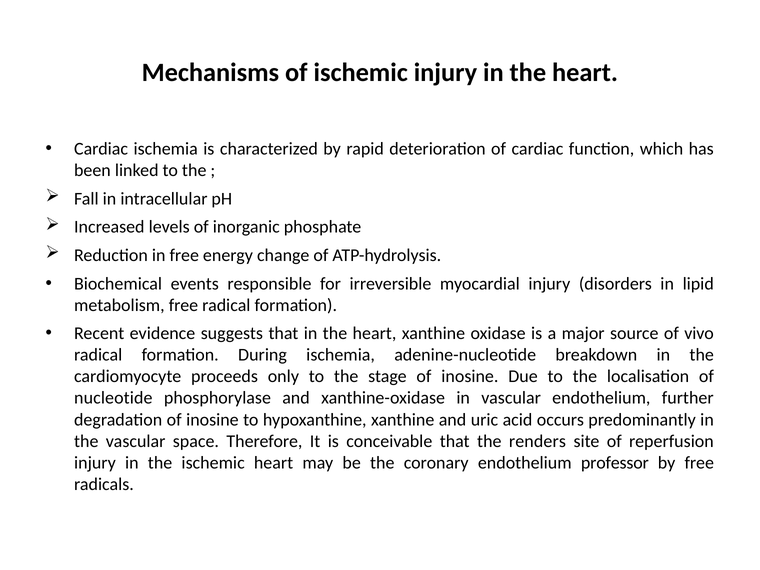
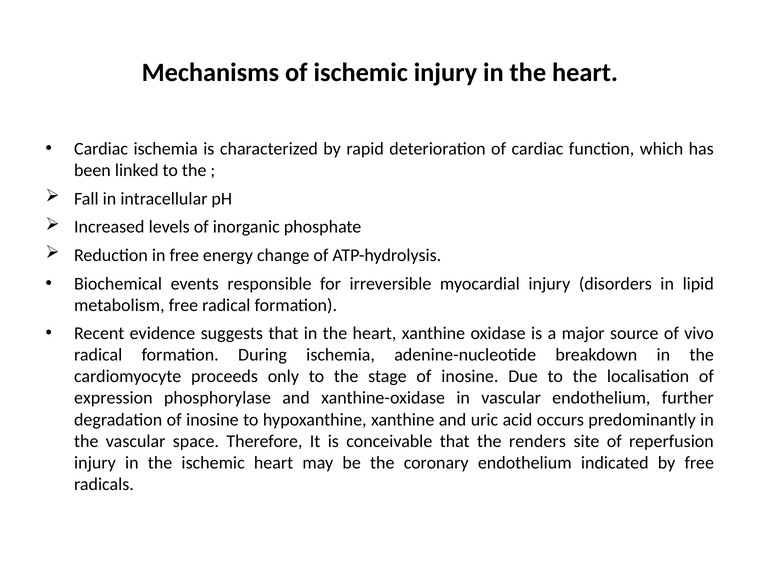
nucleotide: nucleotide -> expression
professor: professor -> indicated
